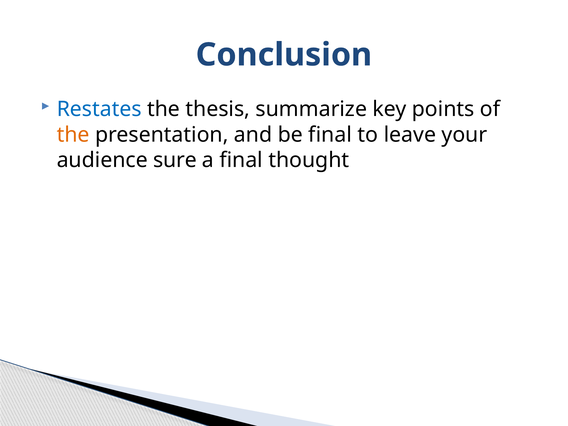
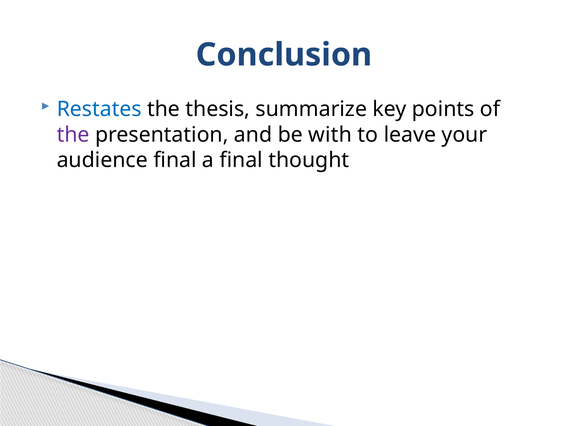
the at (73, 135) colour: orange -> purple
be final: final -> with
audience sure: sure -> final
